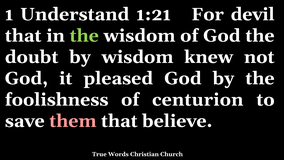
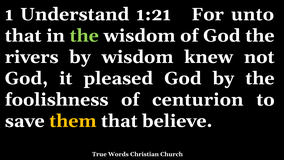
devil: devil -> unto
doubt: doubt -> rivers
them colour: pink -> yellow
